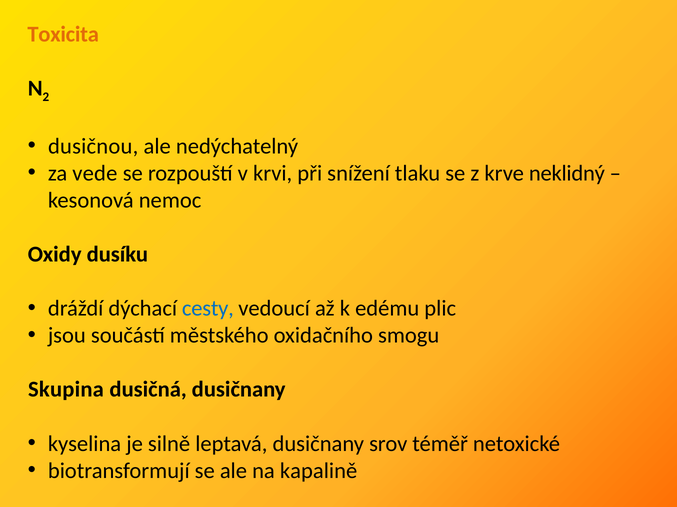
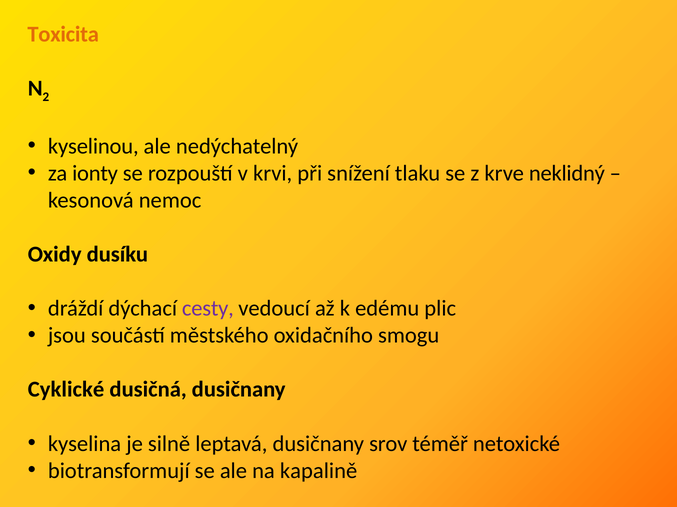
dusičnou: dusičnou -> kyselinou
vede: vede -> ionty
cesty colour: blue -> purple
Skupina: Skupina -> Cyklické
